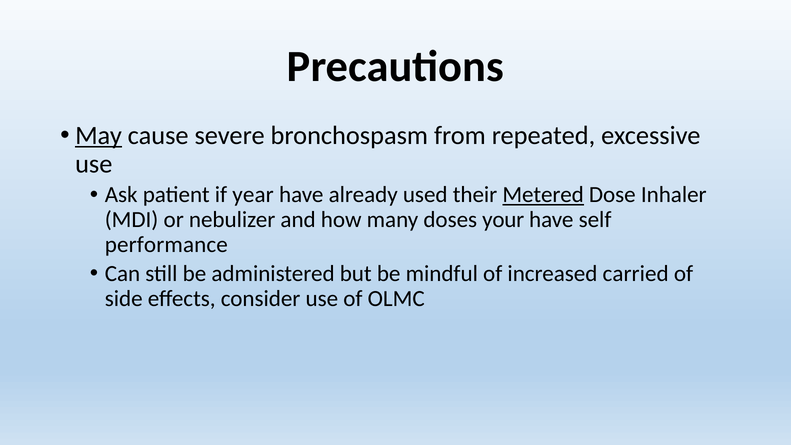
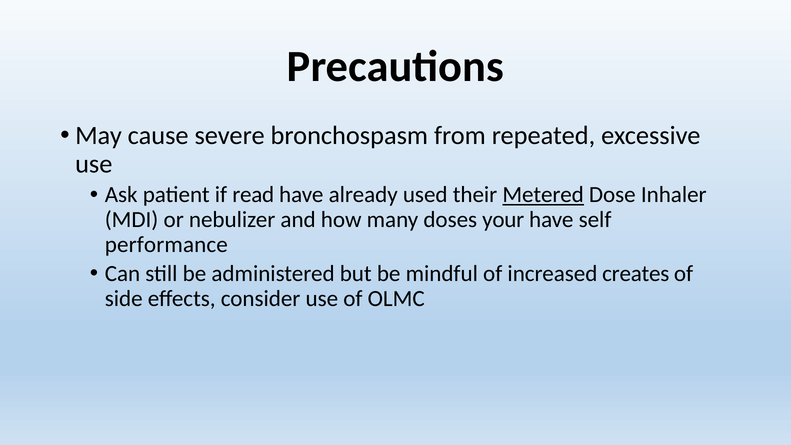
May underline: present -> none
year: year -> read
carried: carried -> creates
